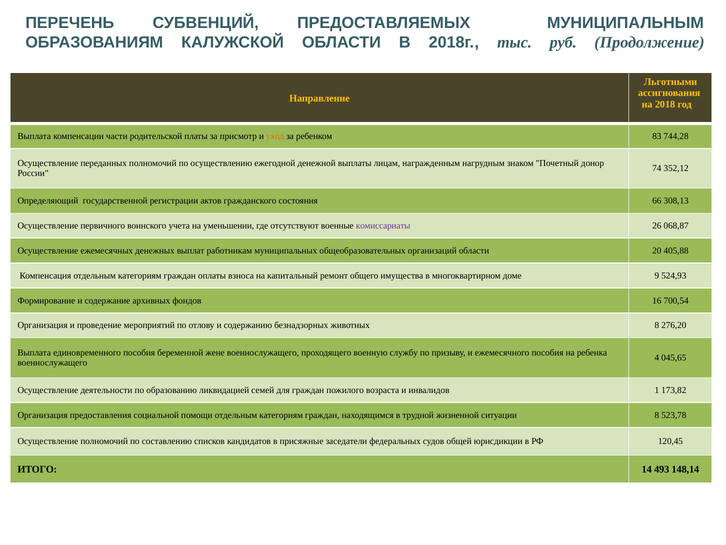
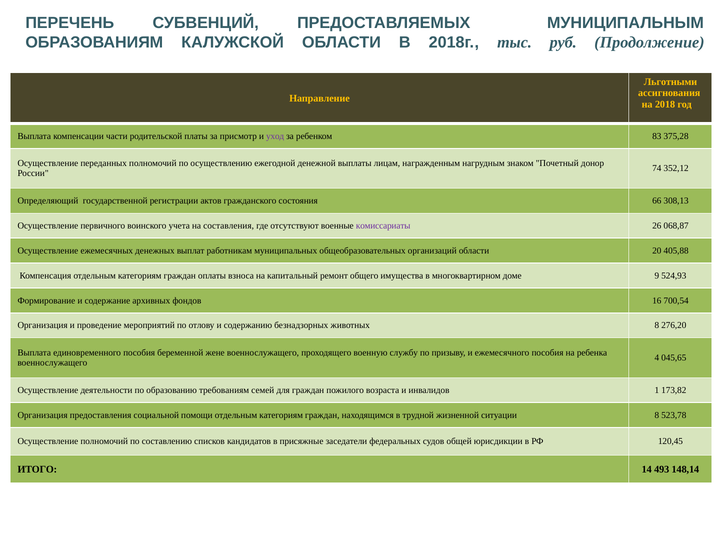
уход colour: orange -> purple
744,28: 744,28 -> 375,28
уменьшении: уменьшении -> составления
ликвидацией: ликвидацией -> требованиям
